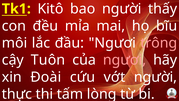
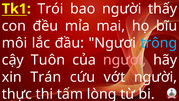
Kitô: Kitô -> Trói
trông colour: pink -> light blue
Đoài: Đoài -> Trán
